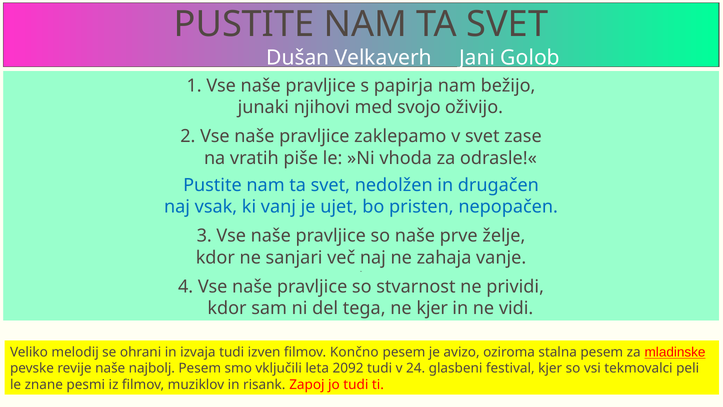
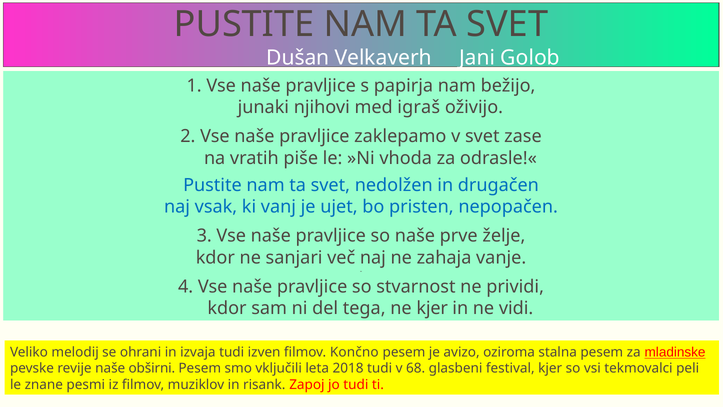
svojo: svojo -> igraš
najbolj: najbolj -> obširni
2092: 2092 -> 2018
24: 24 -> 68
